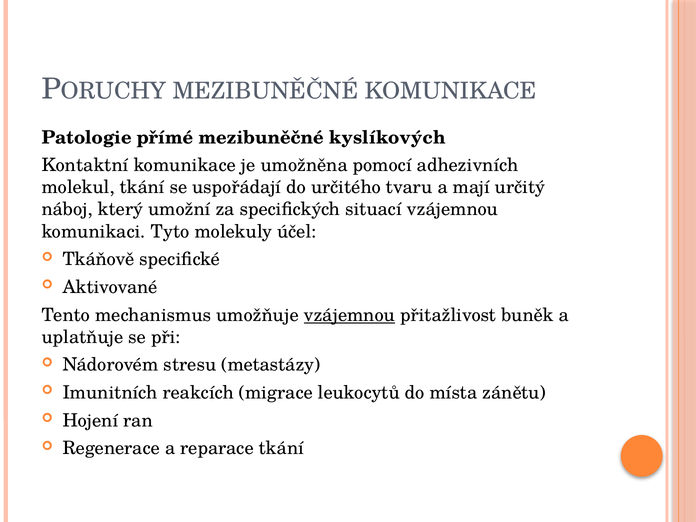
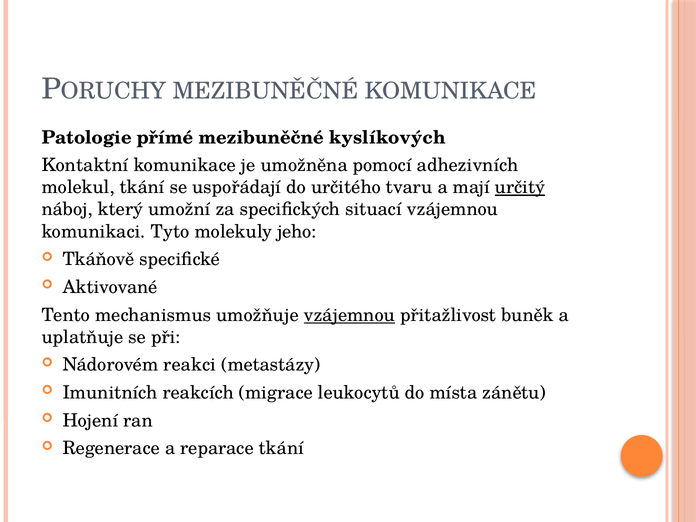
určitý underline: none -> present
účel: účel -> jeho
stresu: stresu -> reakci
